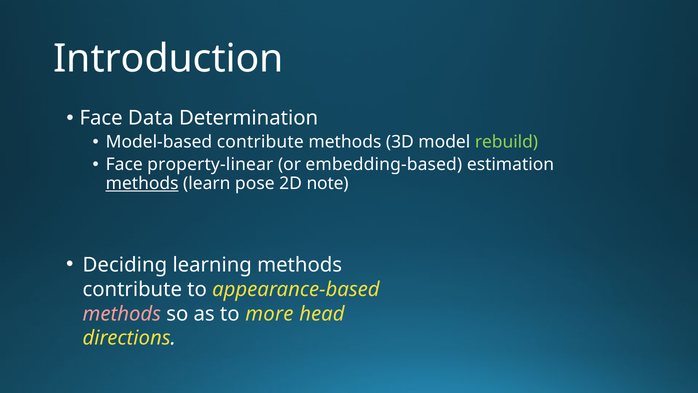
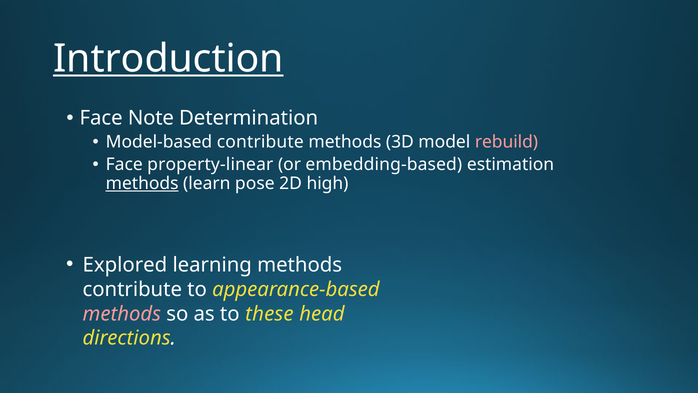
Introduction underline: none -> present
Data: Data -> Note
rebuild colour: light green -> pink
note: note -> high
Deciding: Deciding -> Explored
more: more -> these
